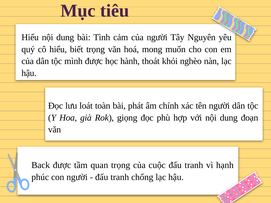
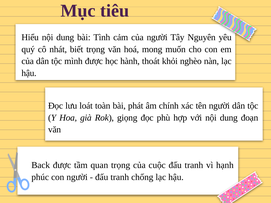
cô hiểu: hiểu -> nhát
